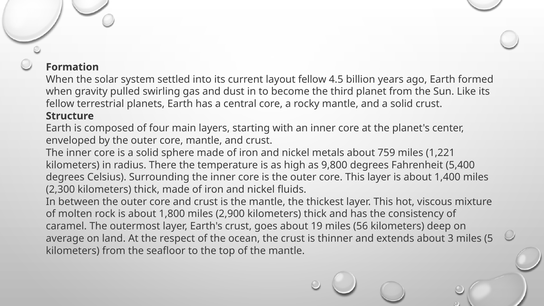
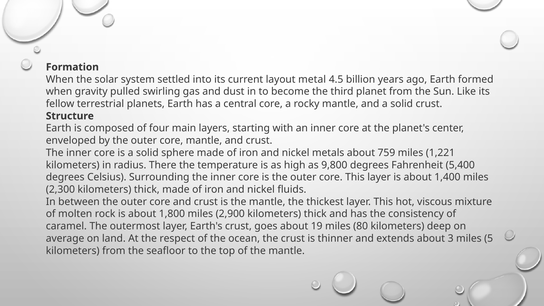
layout fellow: fellow -> metal
56: 56 -> 80
